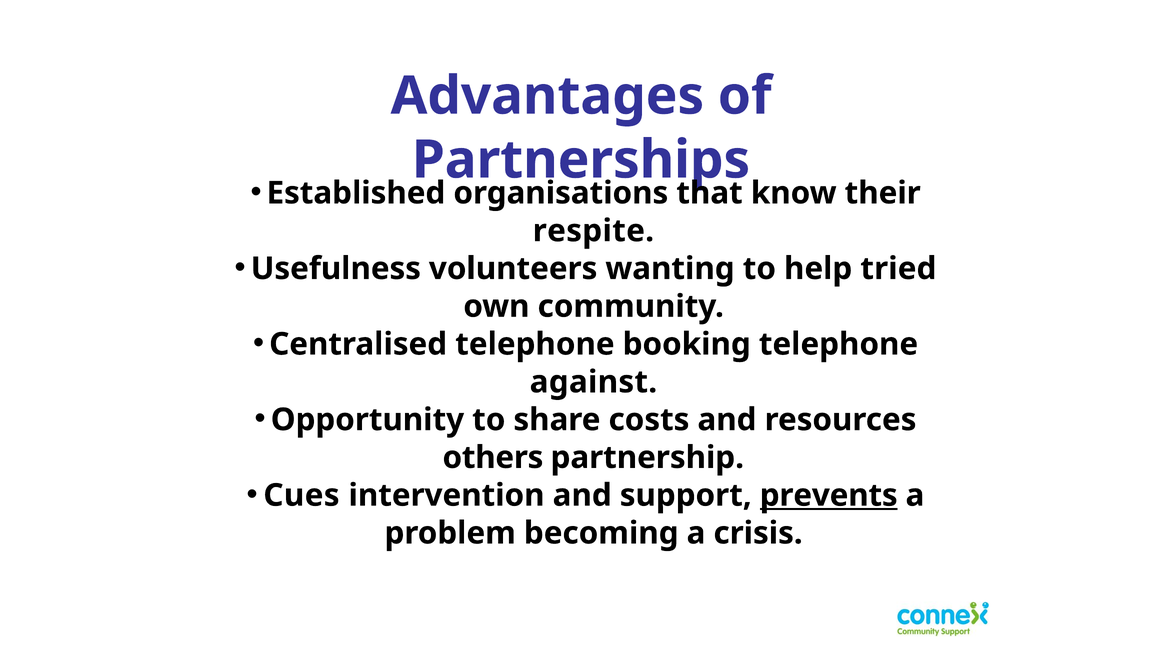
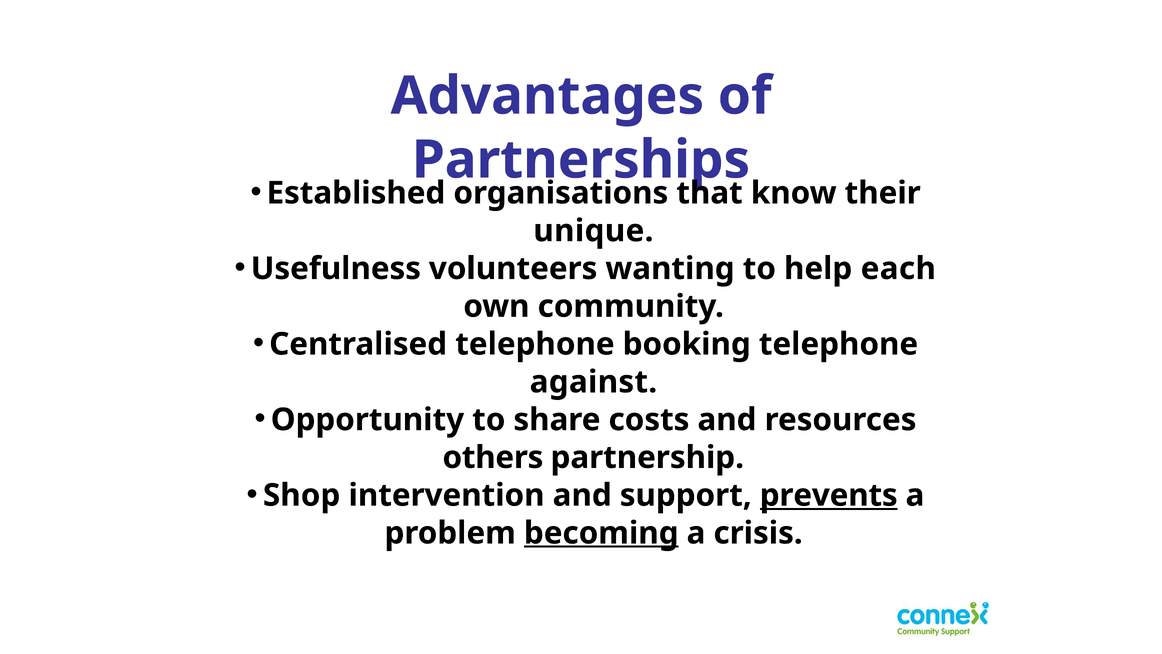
respite: respite -> unique
tried: tried -> each
Cues: Cues -> Shop
becoming underline: none -> present
